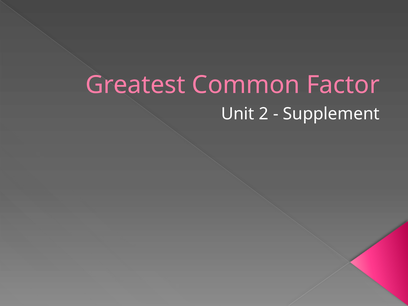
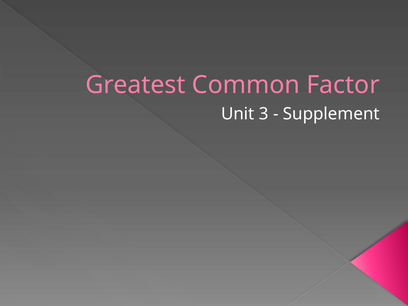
2: 2 -> 3
